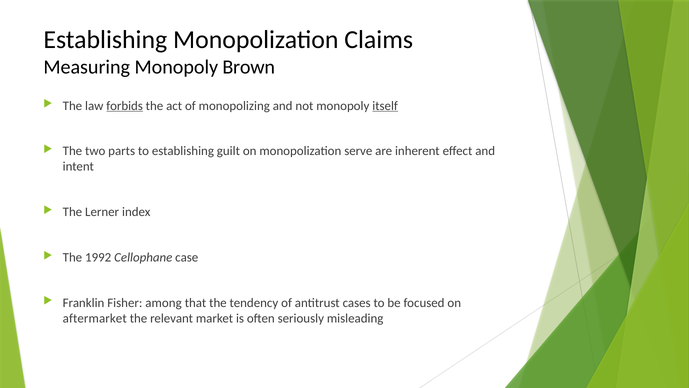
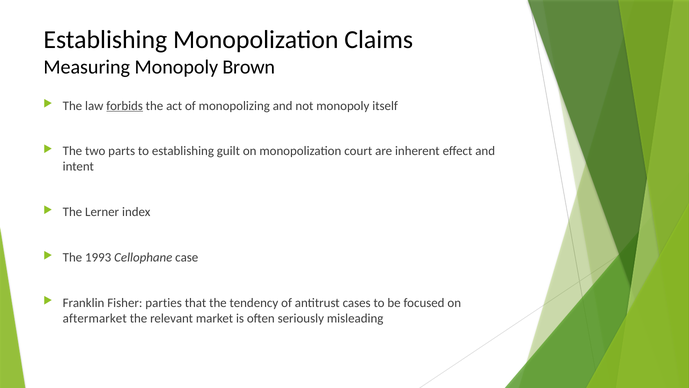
itself underline: present -> none
serve: serve -> court
1992: 1992 -> 1993
among: among -> parties
